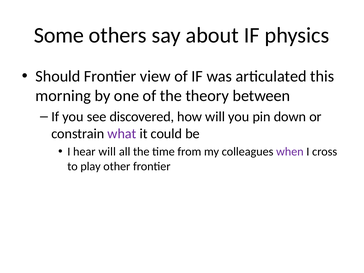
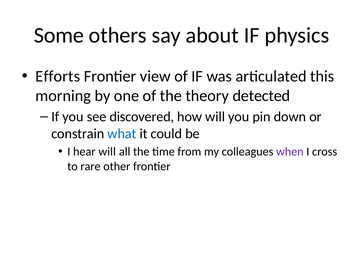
Should: Should -> Efforts
between: between -> detected
what colour: purple -> blue
play: play -> rare
